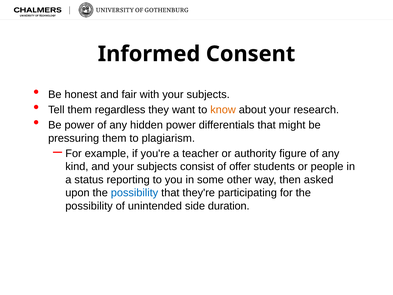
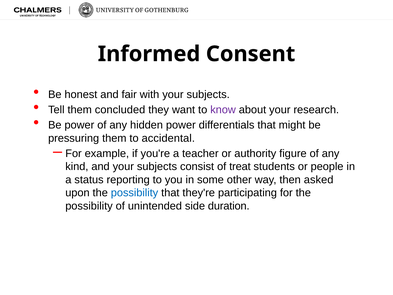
regardless: regardless -> concluded
know colour: orange -> purple
plagiarism: plagiarism -> accidental
offer: offer -> treat
